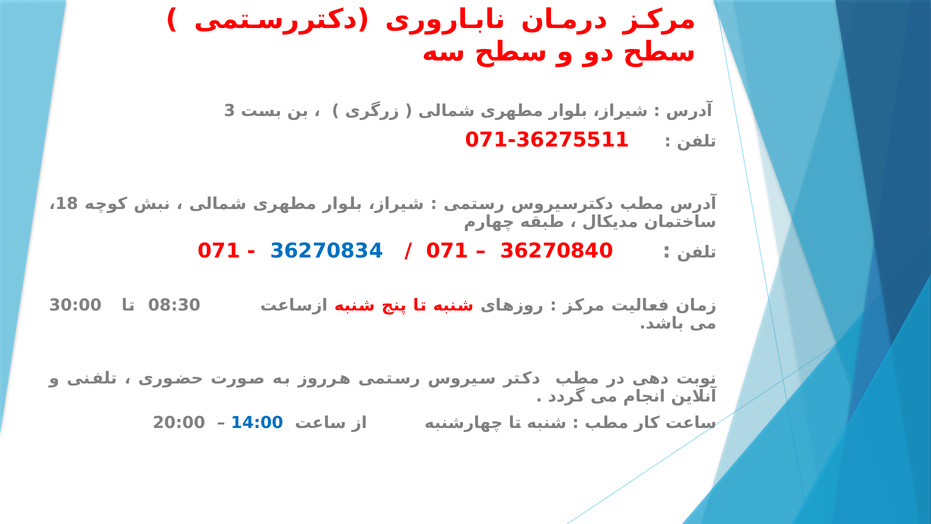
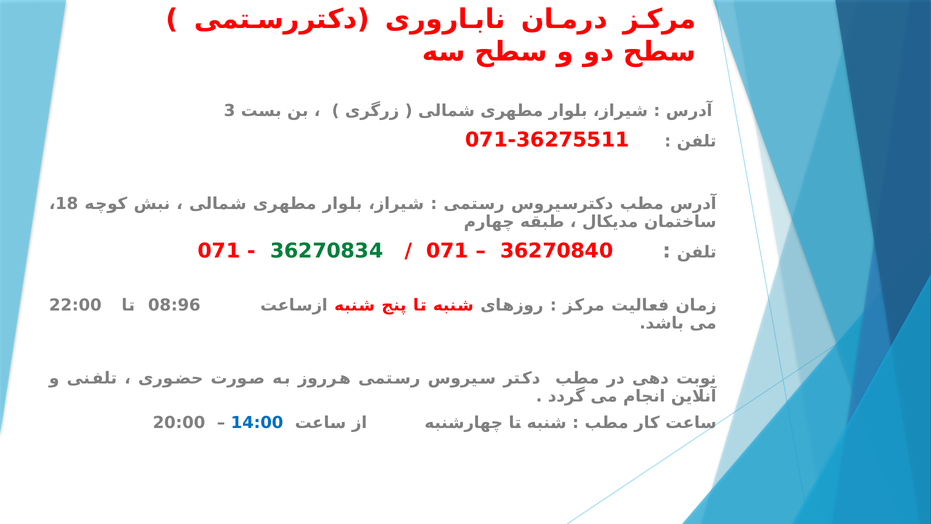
36270834 colour: blue -> green
30:00: 30:00 -> 22:00
08:30: 08:30 -> 08:96
